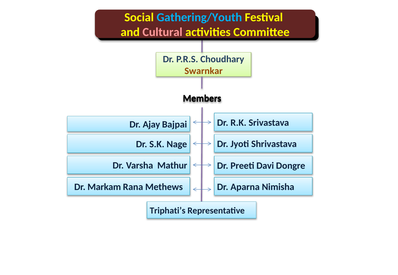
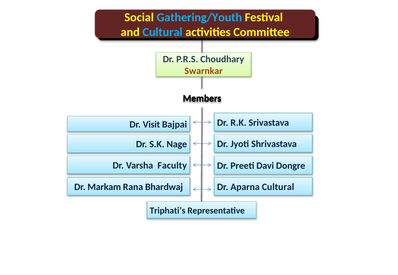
Cultural at (162, 32) colour: pink -> light blue
Ajay: Ajay -> Visit
Mathur: Mathur -> Faculty
Methews: Methews -> Bhardwaj
Aparna Nimisha: Nimisha -> Cultural
